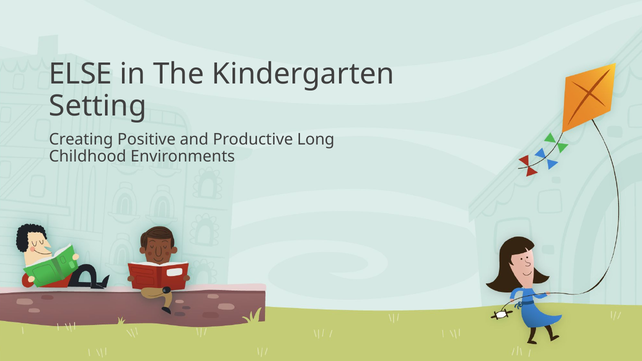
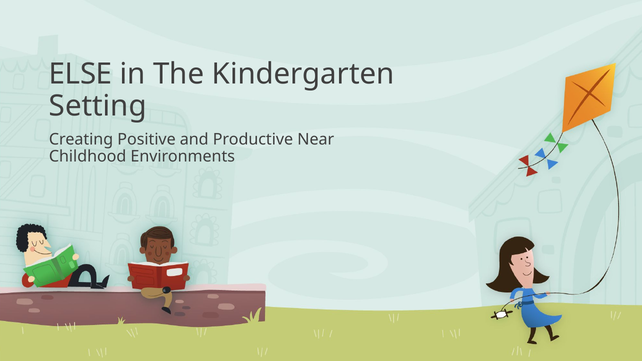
Long: Long -> Near
